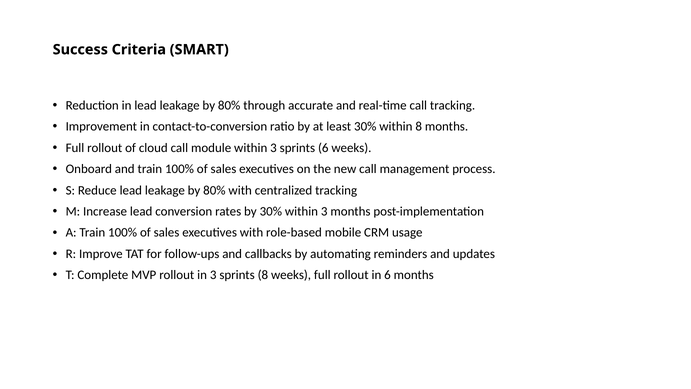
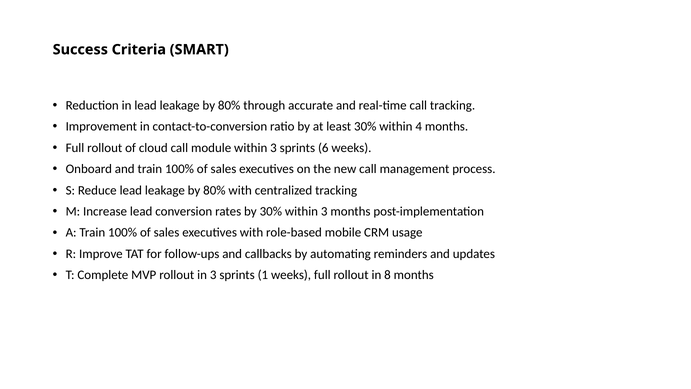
within 8: 8 -> 4
sprints 8: 8 -> 1
in 6: 6 -> 8
